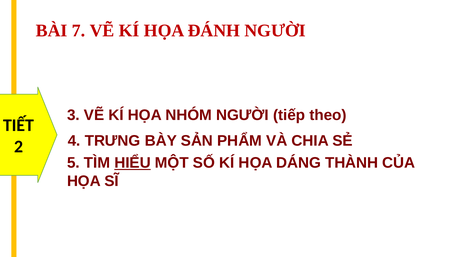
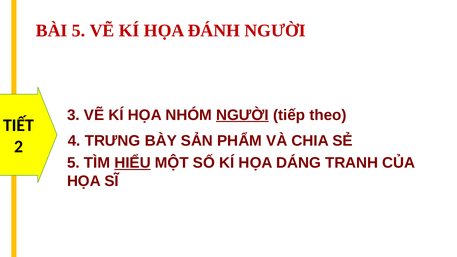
BÀI 7: 7 -> 5
NGƯỜI at (242, 115) underline: none -> present
THÀNH: THÀNH -> TRANH
